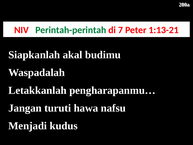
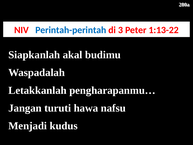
Perintah-perintah colour: green -> blue
7: 7 -> 3
1:13-21: 1:13-21 -> 1:13-22
